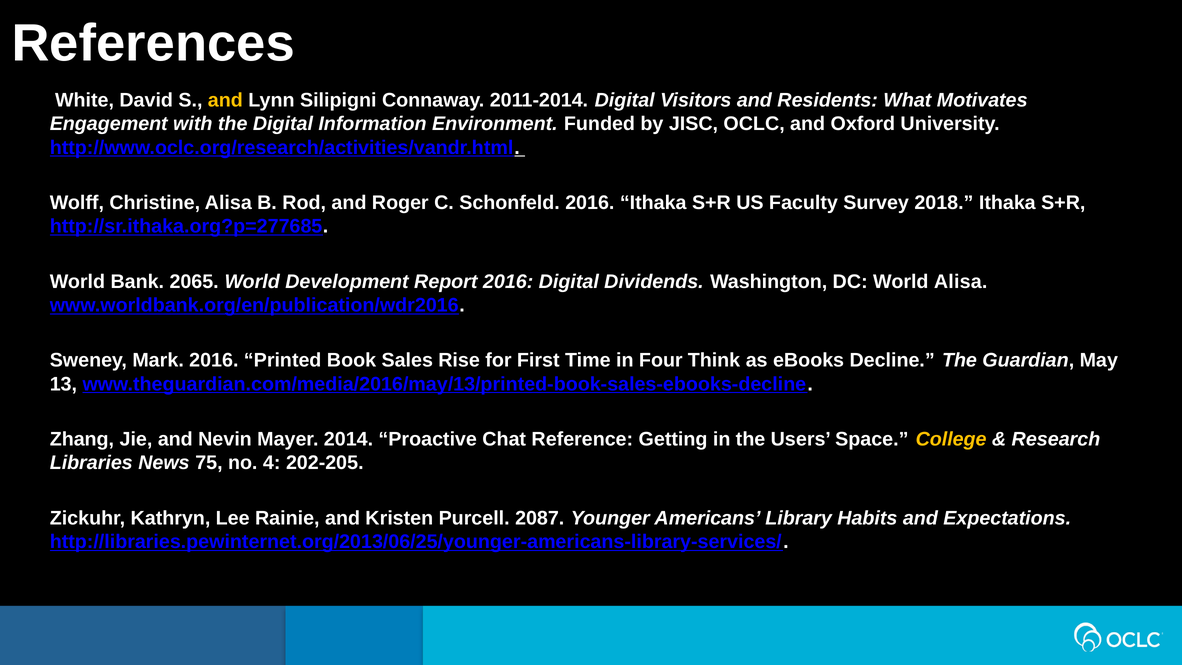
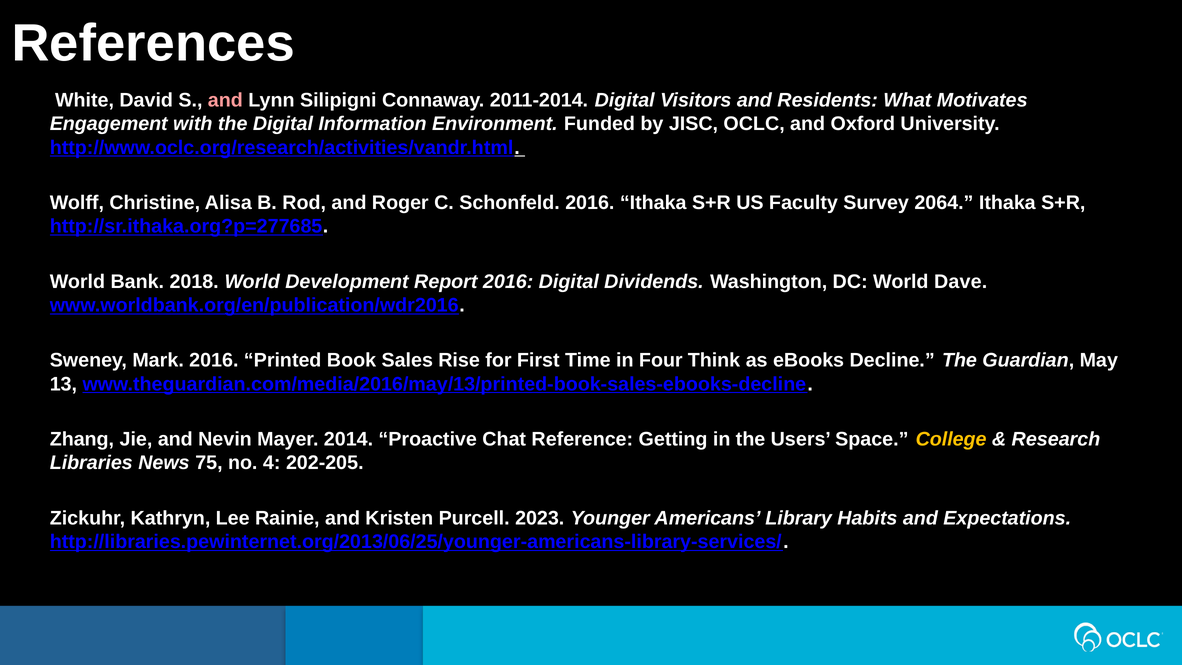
and at (225, 100) colour: yellow -> pink
2018: 2018 -> 2064
2065: 2065 -> 2018
World Alisa: Alisa -> Dave
2087: 2087 -> 2023
